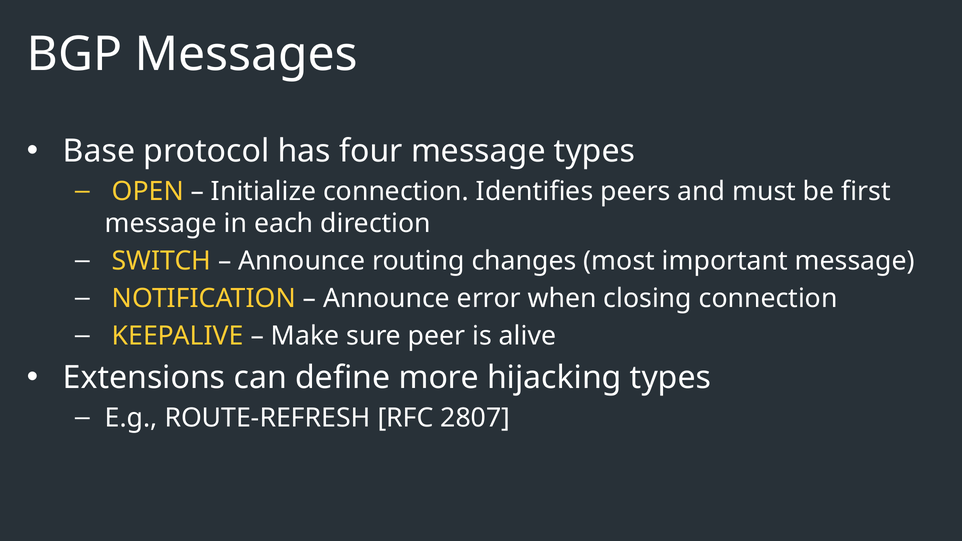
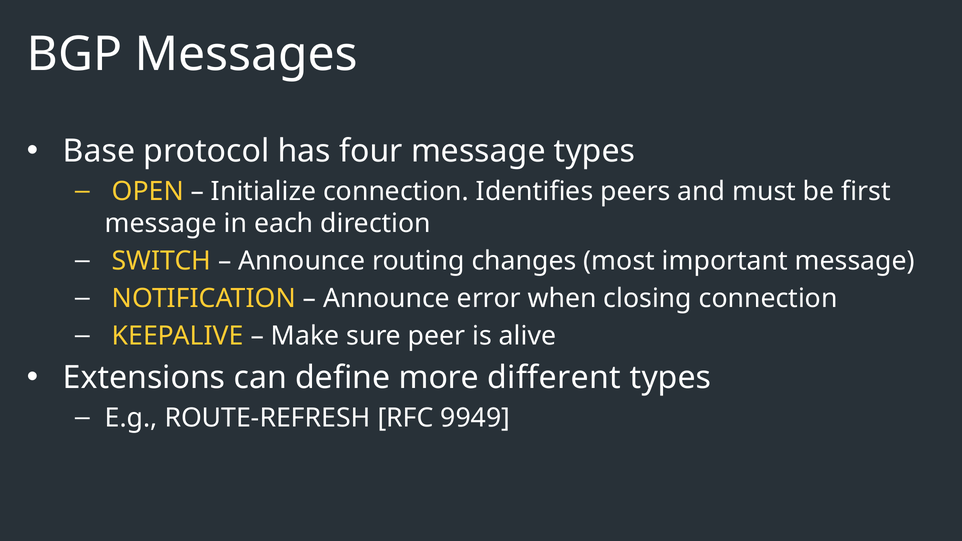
hijacking: hijacking -> different
2807: 2807 -> 9949
